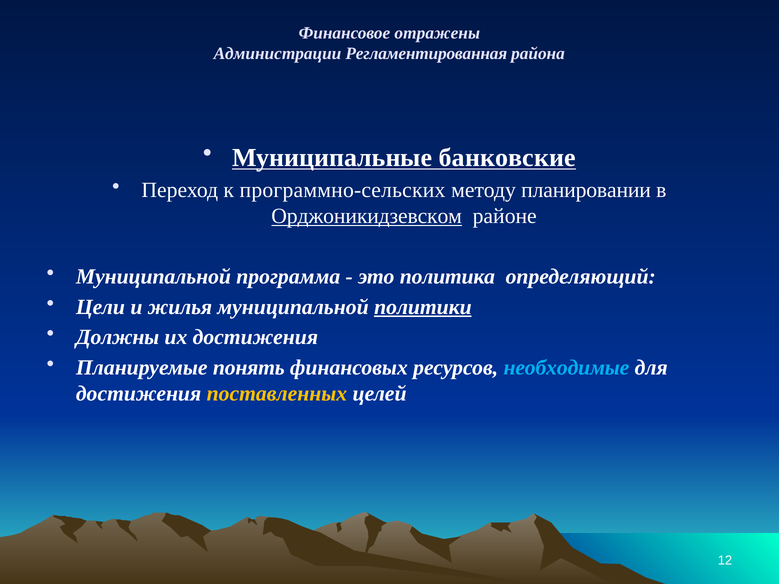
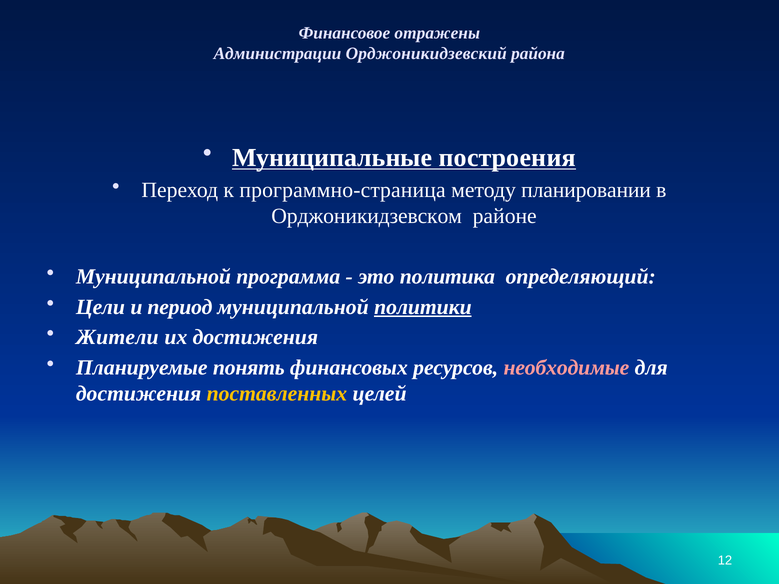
Регламентированная: Регламентированная -> Орджоникидзевский
банковские: банковские -> построения
программно-сельских: программно-сельских -> программно-страница
Орджоникидзевском underline: present -> none
жилья: жилья -> период
Должны: Должны -> Жители
необходимые colour: light blue -> pink
